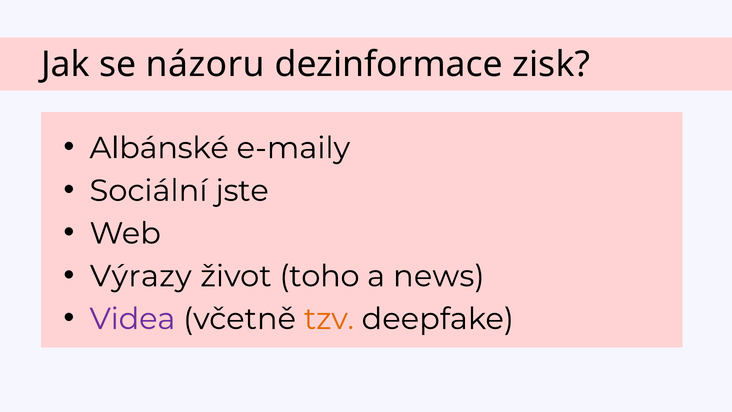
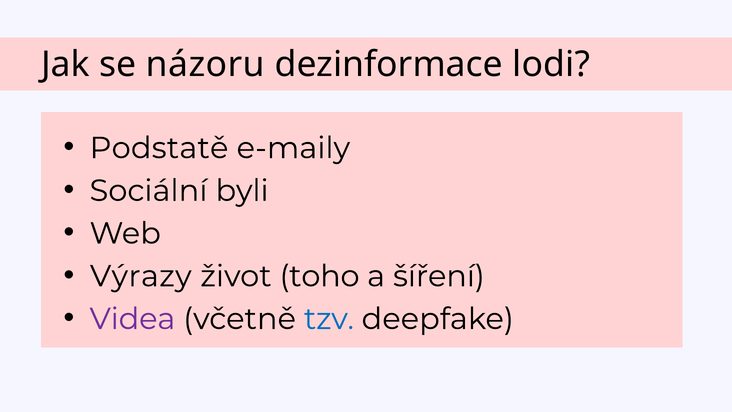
zisk: zisk -> lodi
Albánské: Albánské -> Podstatě
jste: jste -> byli
news: news -> šíření
tzv colour: orange -> blue
